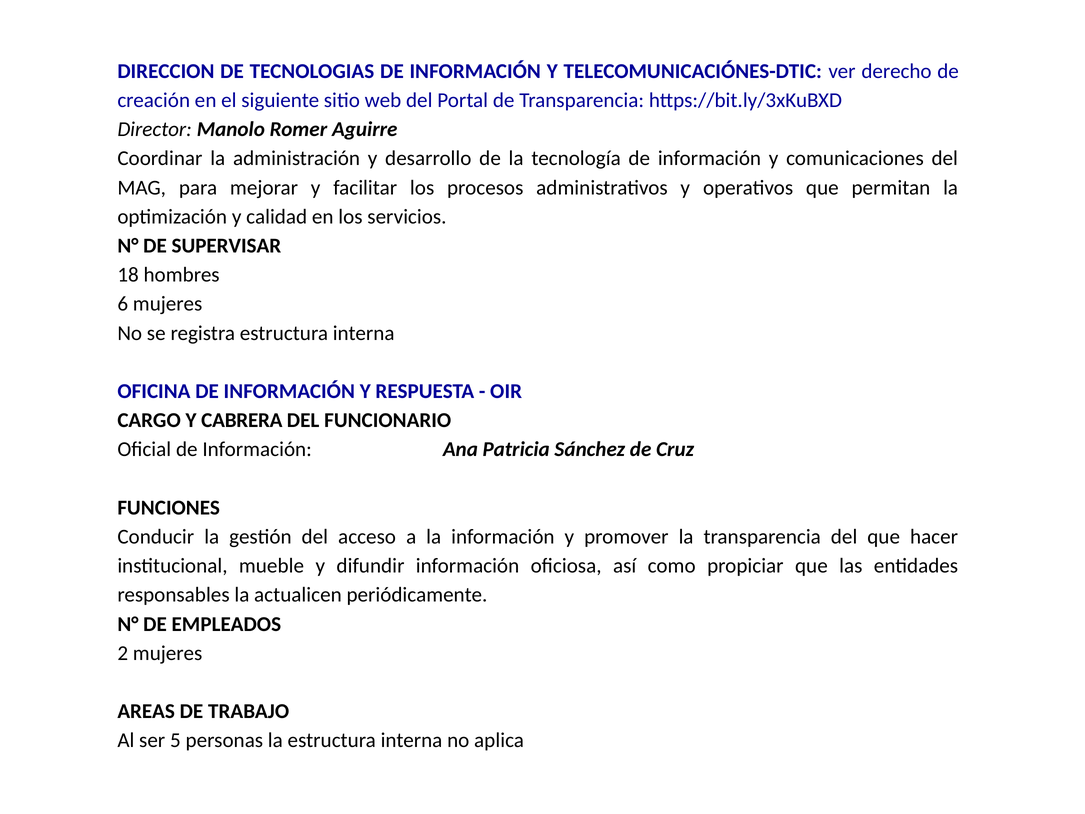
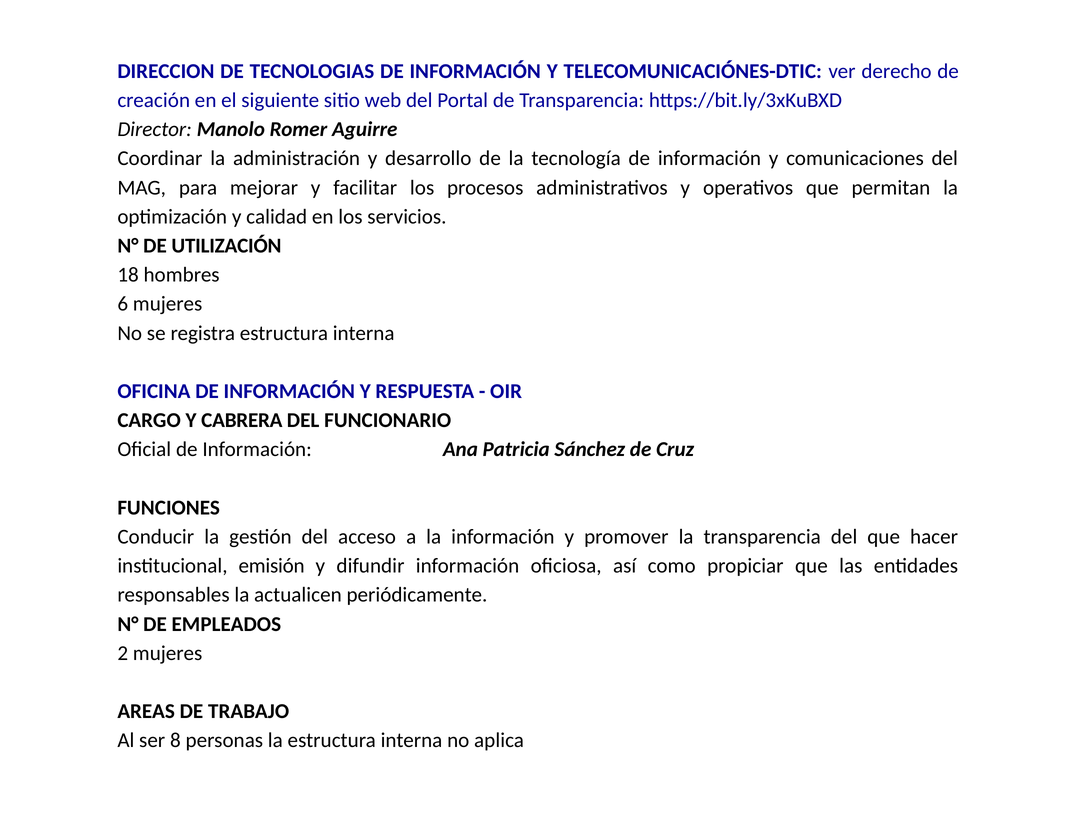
SUPERVISAR: SUPERVISAR -> UTILIZACIÓN
mueble: mueble -> emisión
5: 5 -> 8
